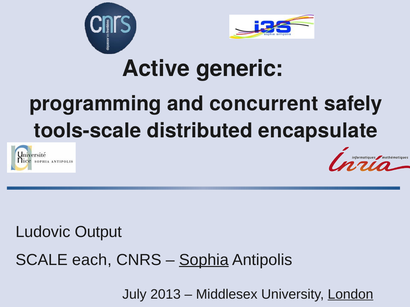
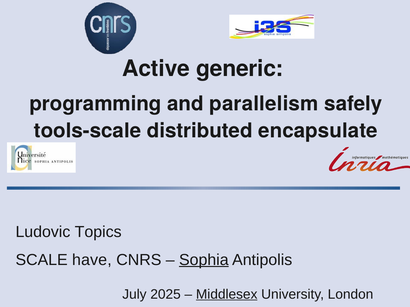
concurrent: concurrent -> parallelism
Output: Output -> Topics
each: each -> have
2013: 2013 -> 2025
Middlesex underline: none -> present
London underline: present -> none
